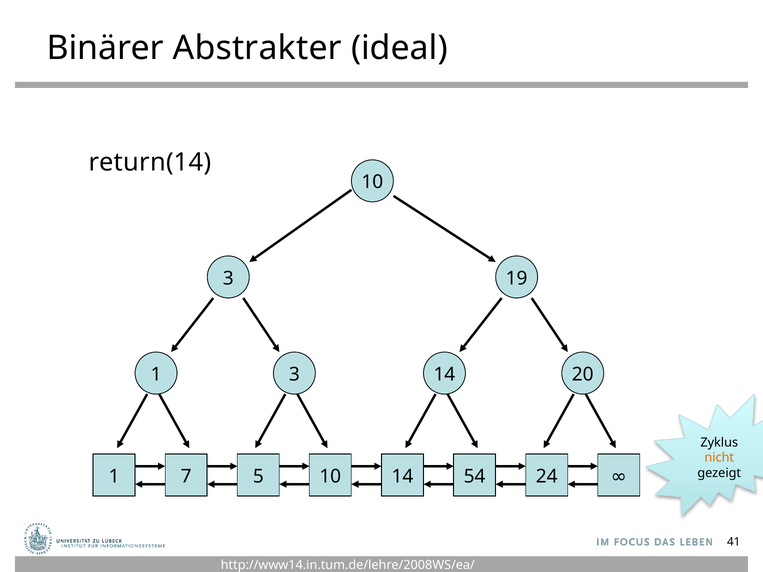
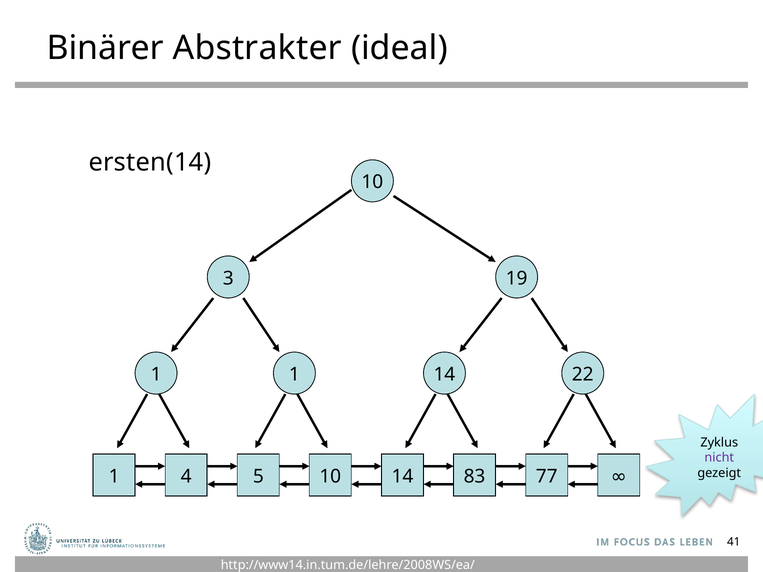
return(14: return(14 -> ersten(14
1 3: 3 -> 1
20: 20 -> 22
nicht colour: orange -> purple
7: 7 -> 4
54: 54 -> 83
24: 24 -> 77
